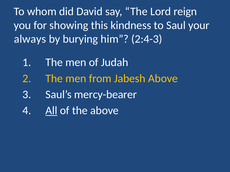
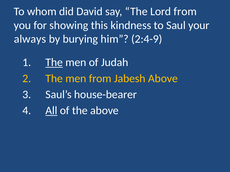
Lord reign: reign -> from
2:4-3: 2:4-3 -> 2:4-9
The at (54, 63) underline: none -> present
mercy-bearer: mercy-bearer -> house-bearer
